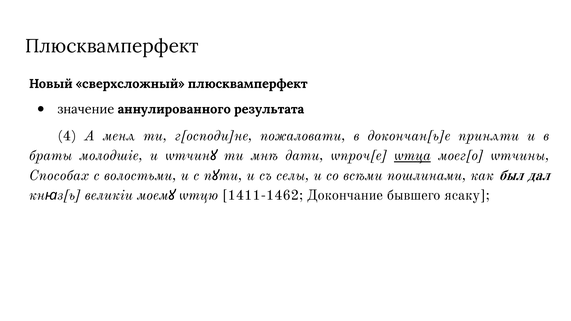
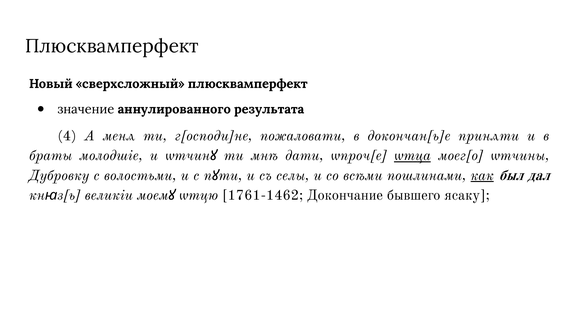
Способах: Способах -> Дубровку
как underline: none -> present
1411-1462: 1411-1462 -> 1761-1462
